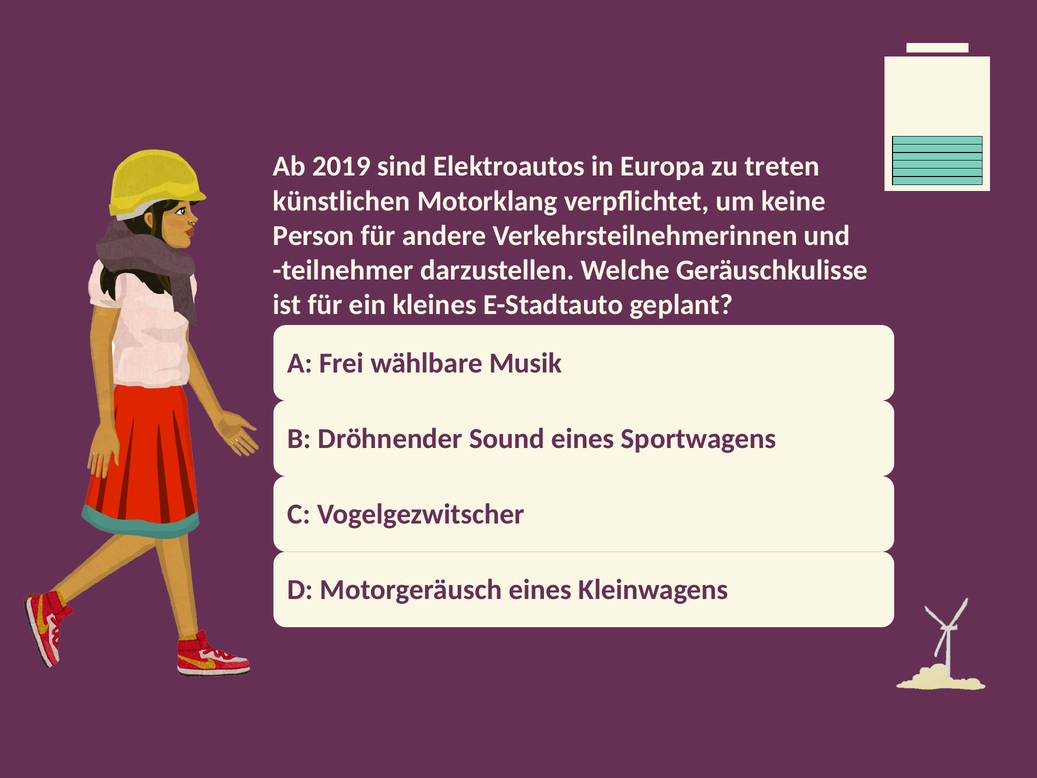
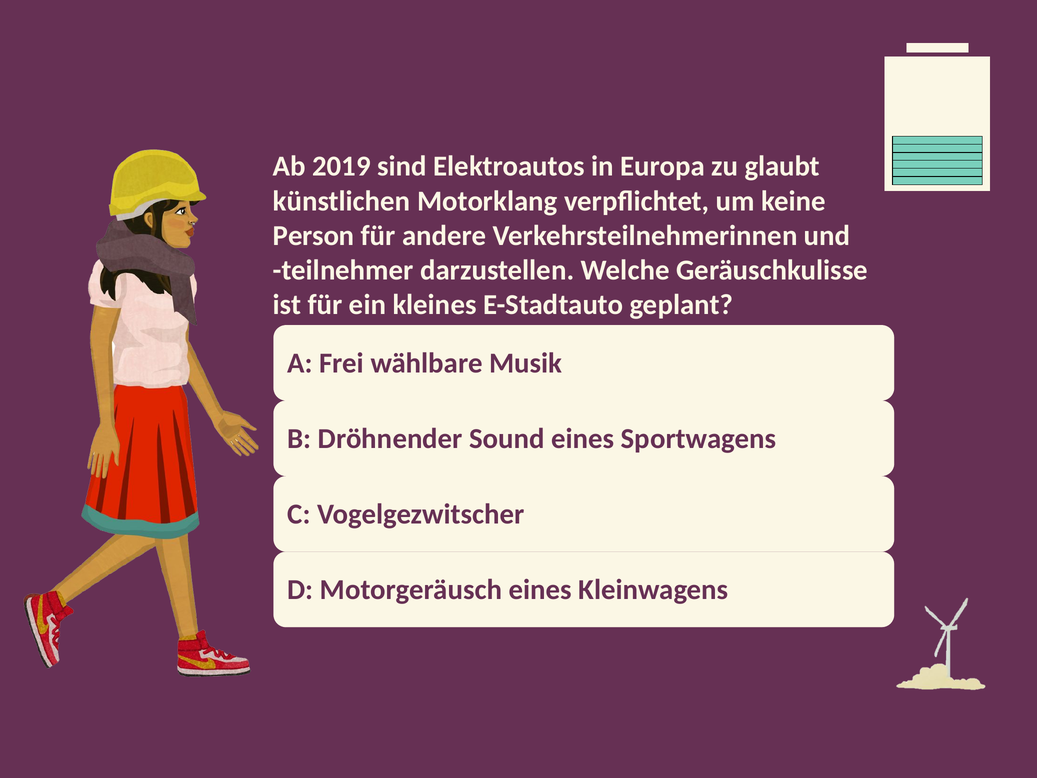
treten: treten -> glaubt
